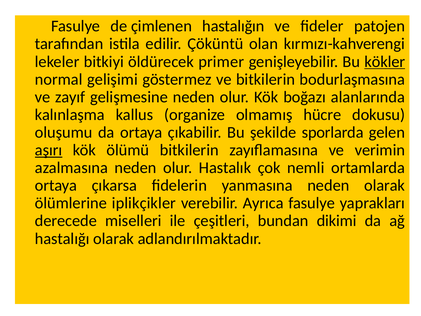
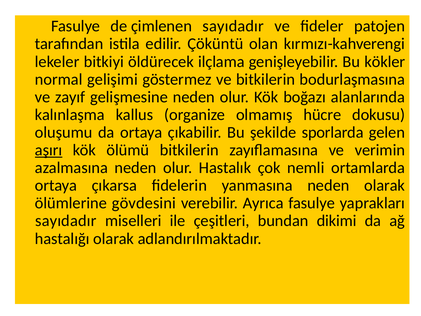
çimlenen hastalığın: hastalığın -> sayıdadır
primer: primer -> ilçlama
kökler underline: present -> none
iplikçikler: iplikçikler -> gövdesini
derecede at (66, 221): derecede -> sayıdadır
